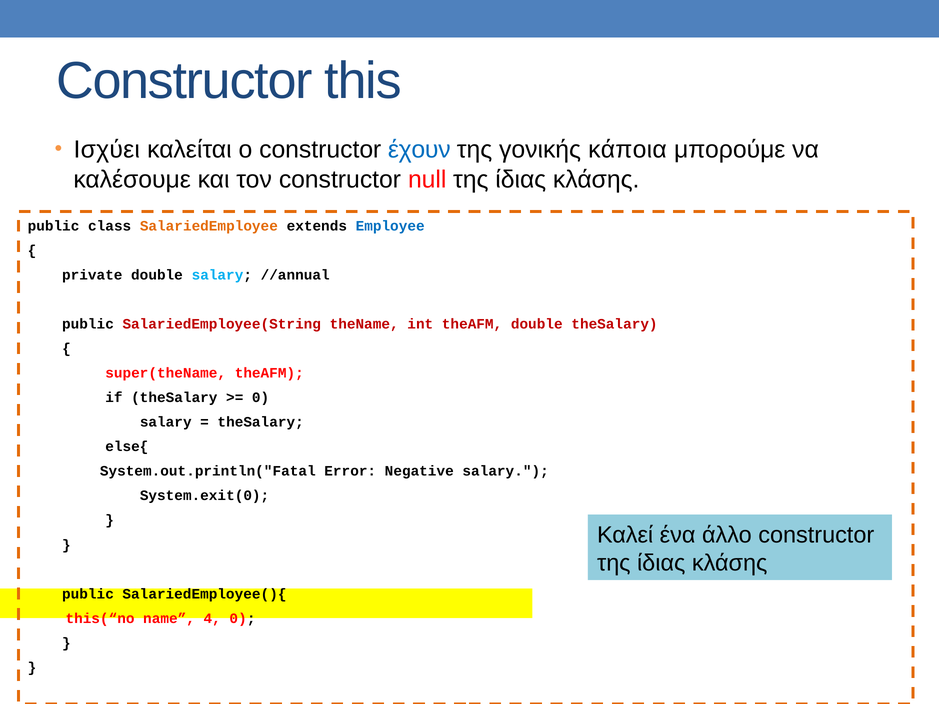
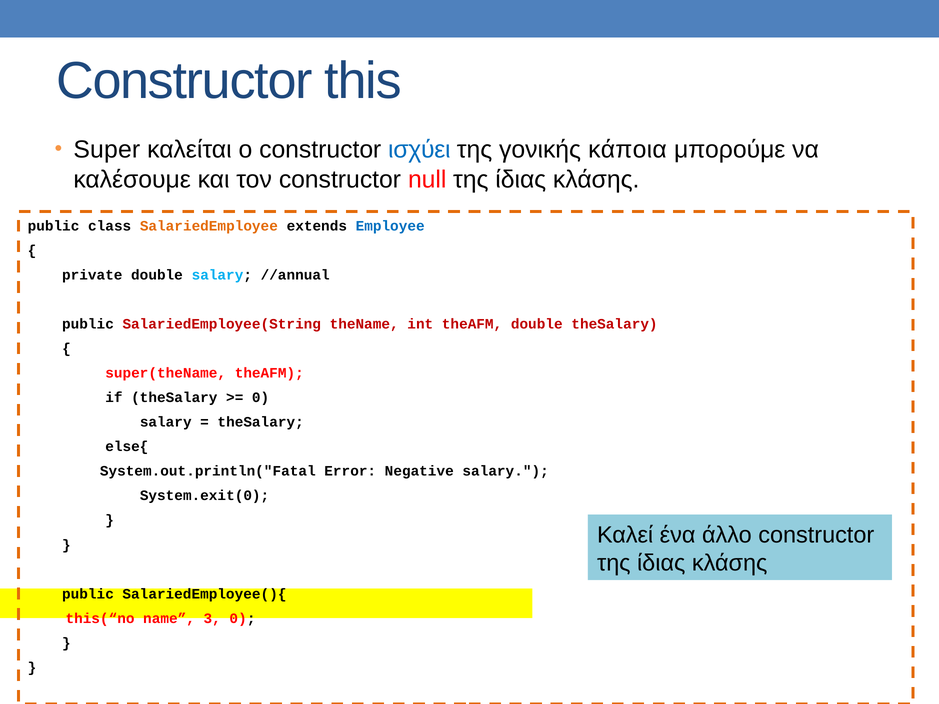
Ισχύει: Ισχύει -> Super
έχουν: έχουν -> ισχύει
4: 4 -> 3
